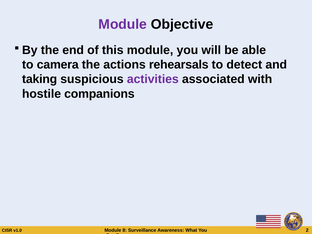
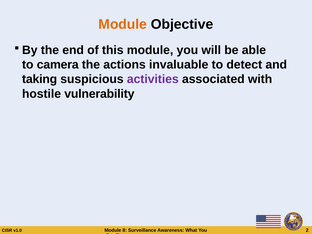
Module at (123, 24) colour: purple -> orange
rehearsals: rehearsals -> invaluable
companions: companions -> vulnerability
